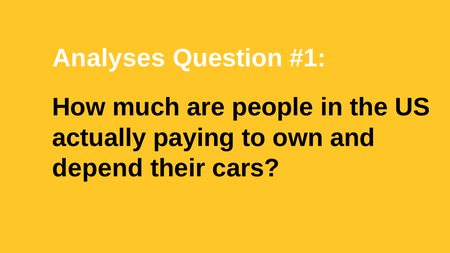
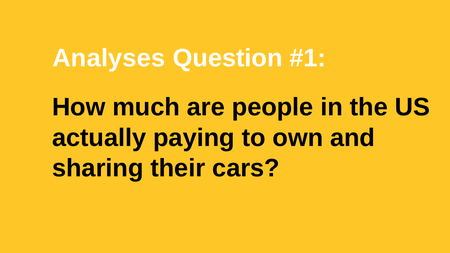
depend: depend -> sharing
